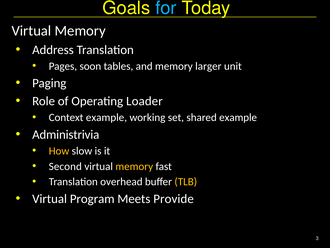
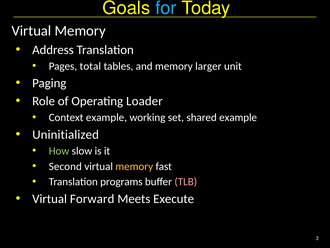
soon: soon -> total
Administrivia: Administrivia -> Uninitialized
How colour: yellow -> light green
overhead: overhead -> programs
TLB colour: yellow -> pink
Program: Program -> Forward
Provide: Provide -> Execute
